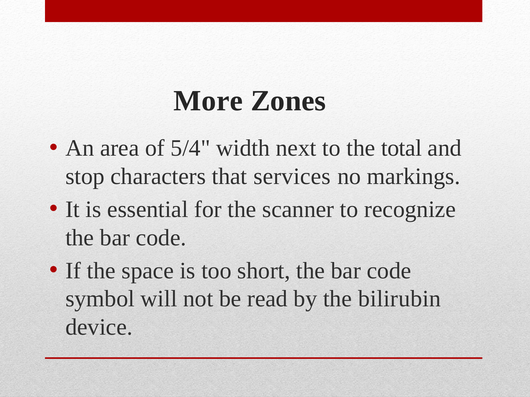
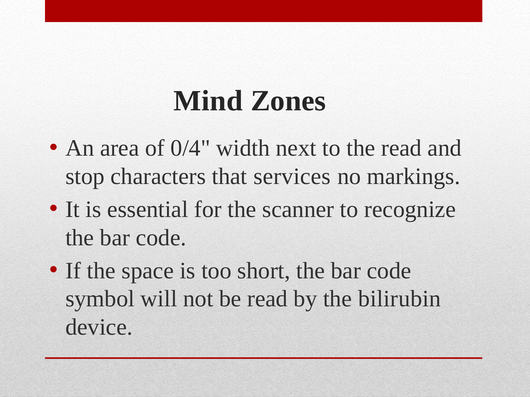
More: More -> Mind
5/4: 5/4 -> 0/4
the total: total -> read
